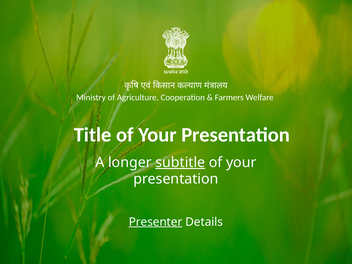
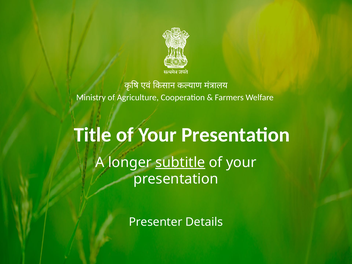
Presenter underline: present -> none
